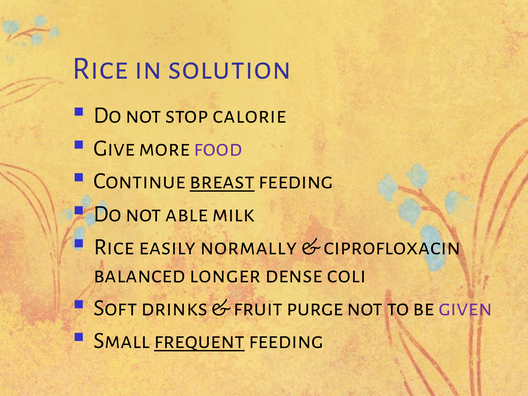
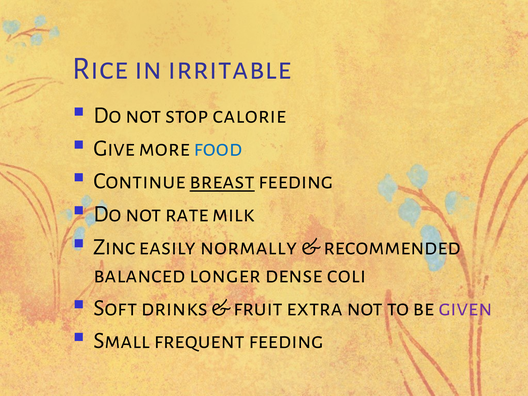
solution: solution -> irritable
food colour: purple -> blue
able: able -> rate
Rice at (114, 247): Rice -> Zinc
ciprofloxacin: ciprofloxacin -> recommended
purge: purge -> extra
frequent underline: present -> none
